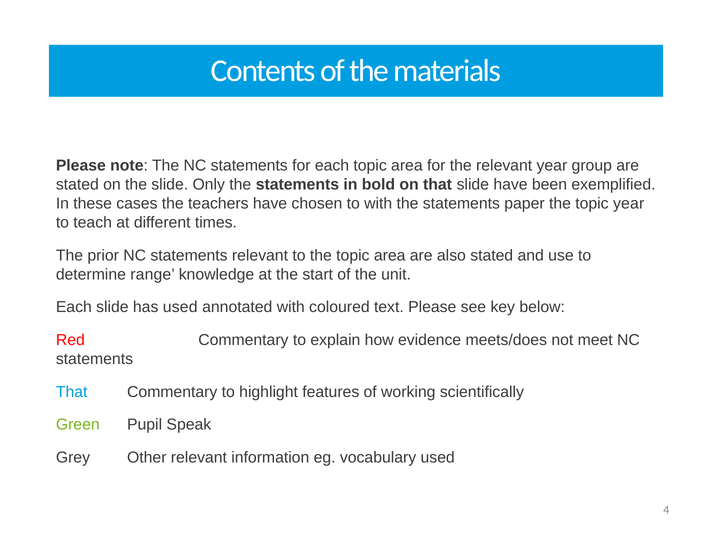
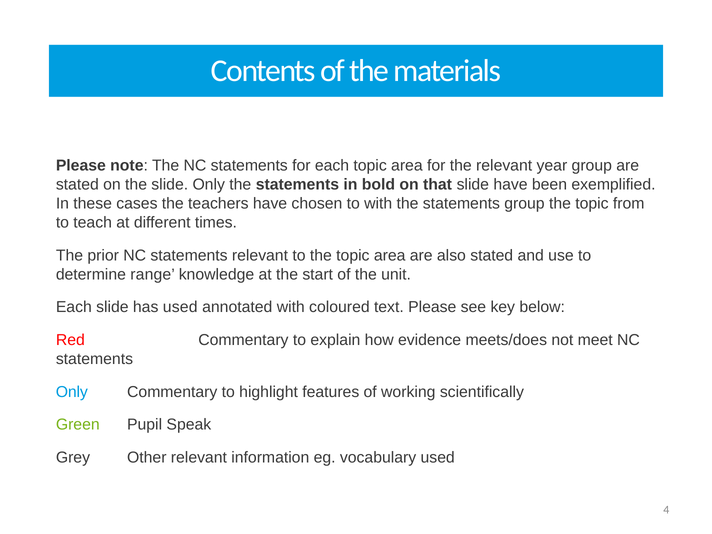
statements paper: paper -> group
topic year: year -> from
That at (72, 392): That -> Only
